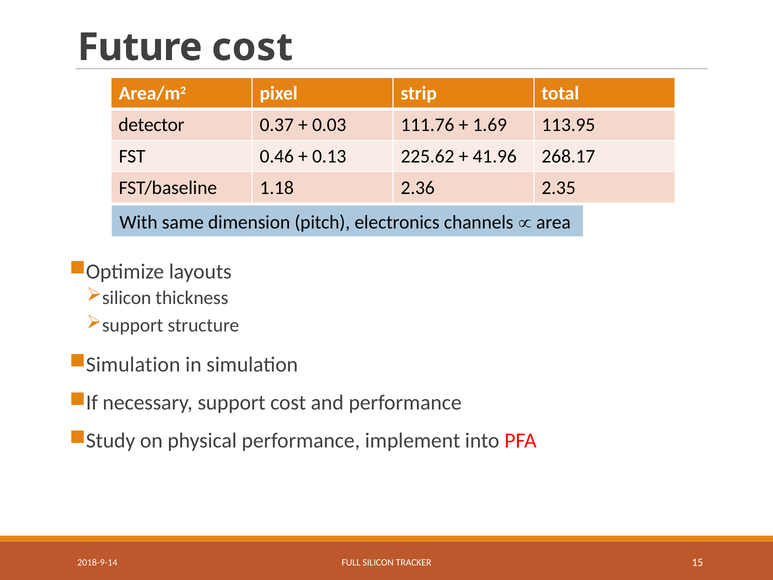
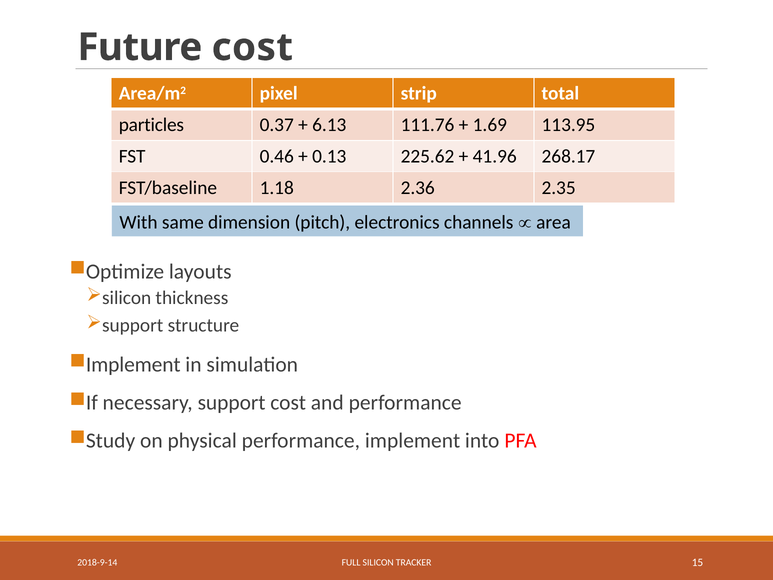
detector: detector -> particles
0.03: 0.03 -> 6.13
Simulation at (133, 364): Simulation -> Implement
